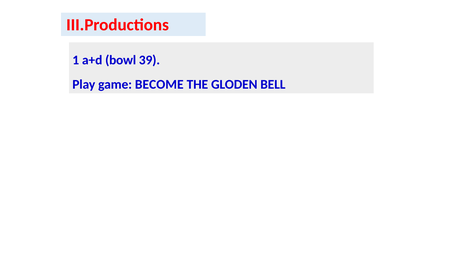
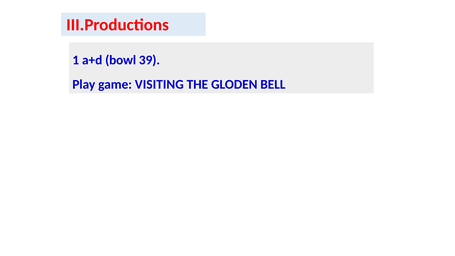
BECOME: BECOME -> VISITING
